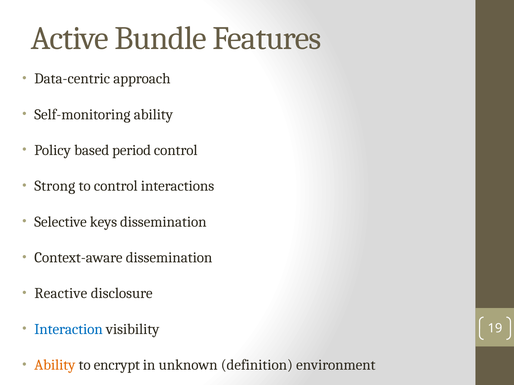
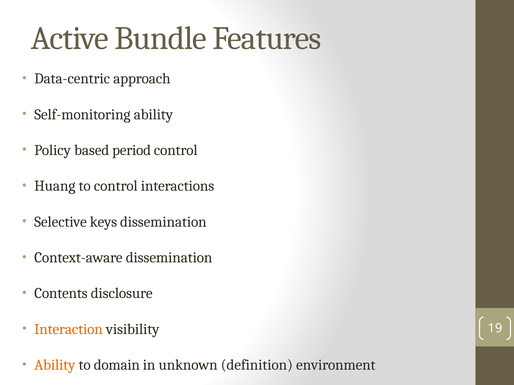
Strong: Strong -> Huang
Reactive: Reactive -> Contents
Interaction colour: blue -> orange
encrypt: encrypt -> domain
